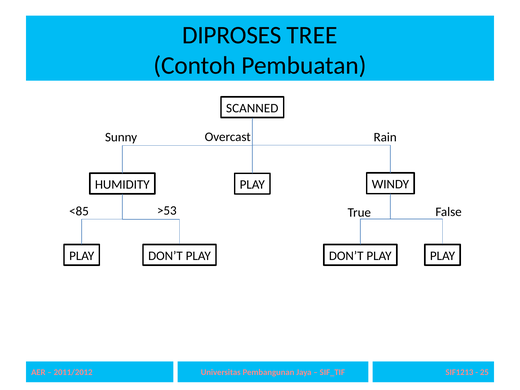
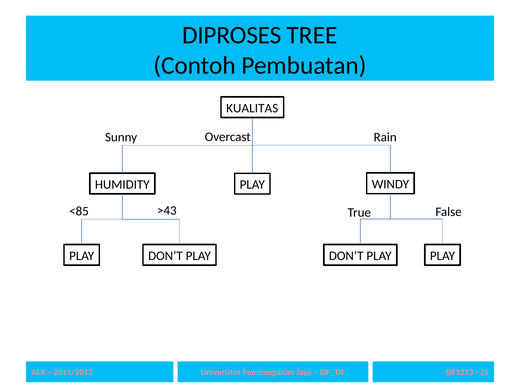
SCANNED: SCANNED -> KUALITAS
>53: >53 -> >43
